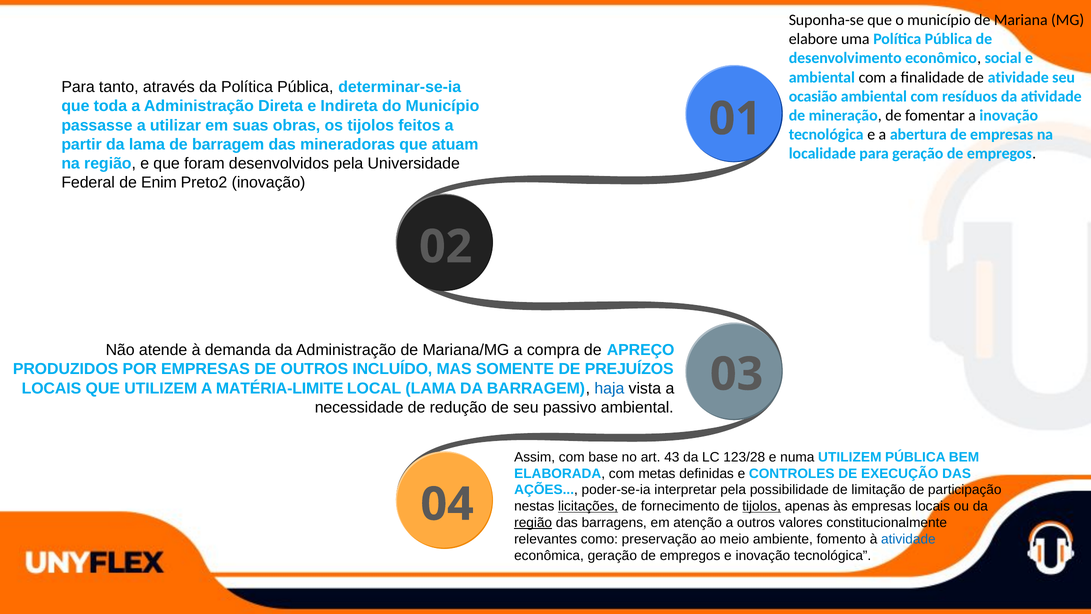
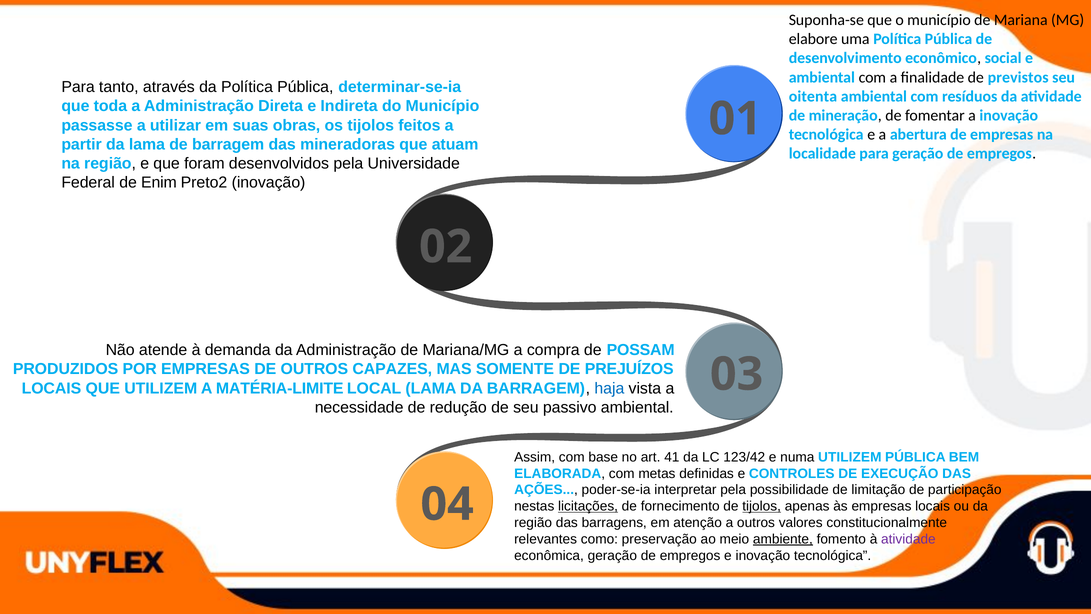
de atividade: atividade -> previstos
ocasião: ocasião -> oitenta
APREÇO: APREÇO -> POSSAM
INCLUÍDO: INCLUÍDO -> CAPAZES
43: 43 -> 41
123/28: 123/28 -> 123/42
região at (533, 523) underline: present -> none
ambiente underline: none -> present
atividade at (908, 539) colour: blue -> purple
